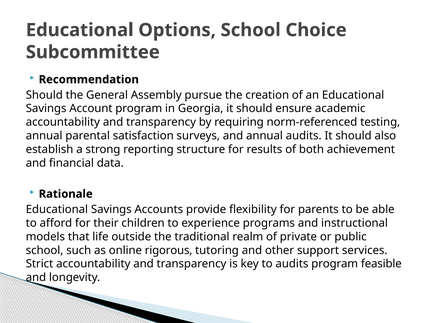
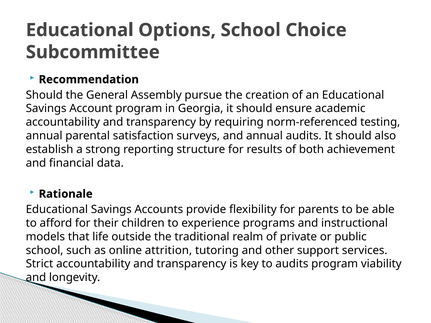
rigorous: rigorous -> attrition
feasible: feasible -> viability
